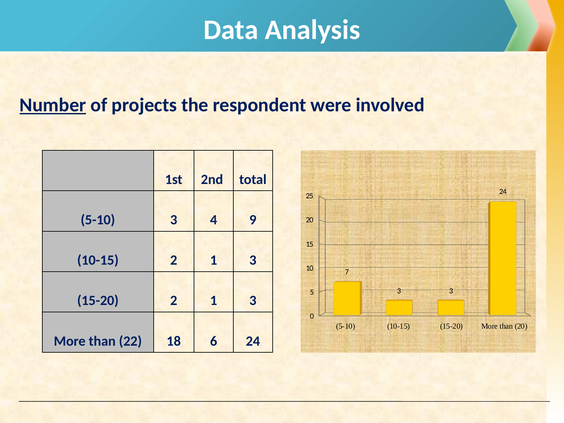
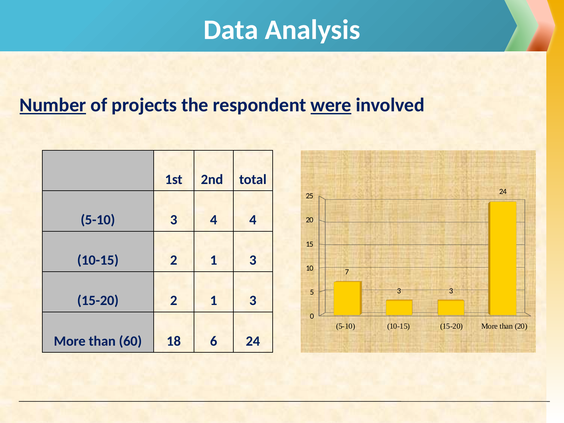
were underline: none -> present
4 9: 9 -> 4
22: 22 -> 60
